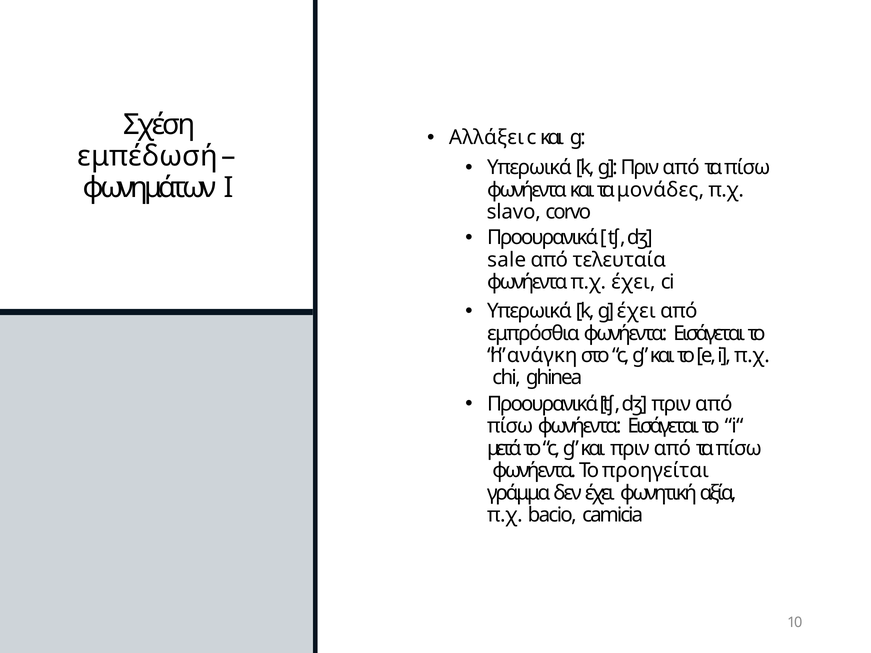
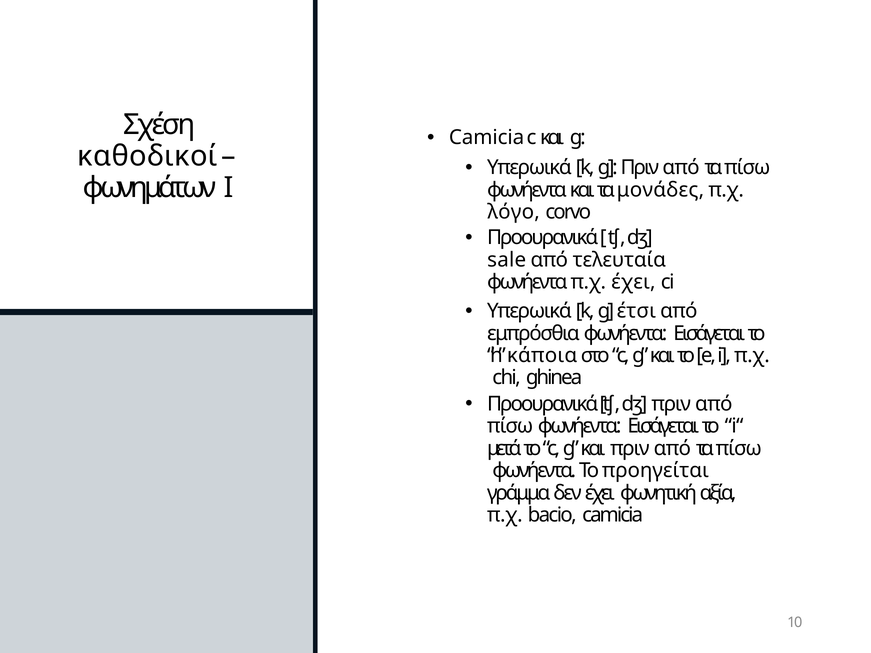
Αλλάξει at (486, 138): Αλλάξει -> Camicia
εμπέδωσή: εμπέδωσή -> καθοδικοί
slavo: slavo -> λόγο
g έχει: έχει -> έτσι
ανάγκη: ανάγκη -> κάποια
